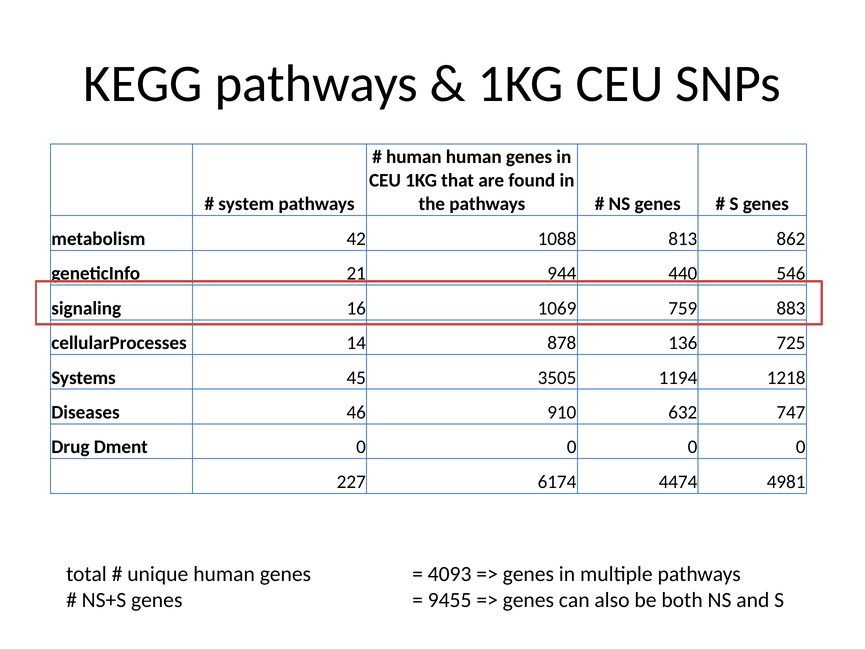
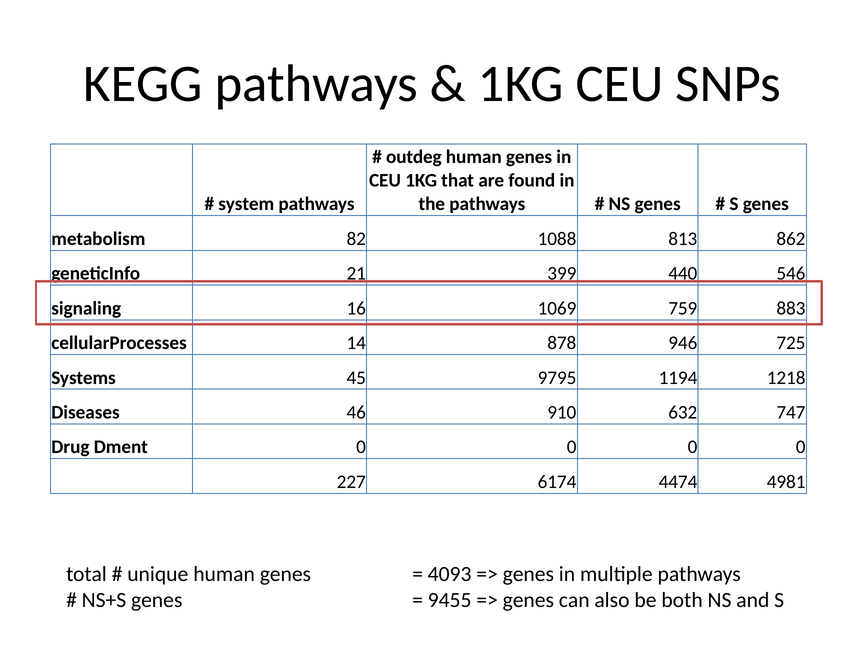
human at (414, 157): human -> outdeg
42: 42 -> 82
944: 944 -> 399
136: 136 -> 946
3505: 3505 -> 9795
